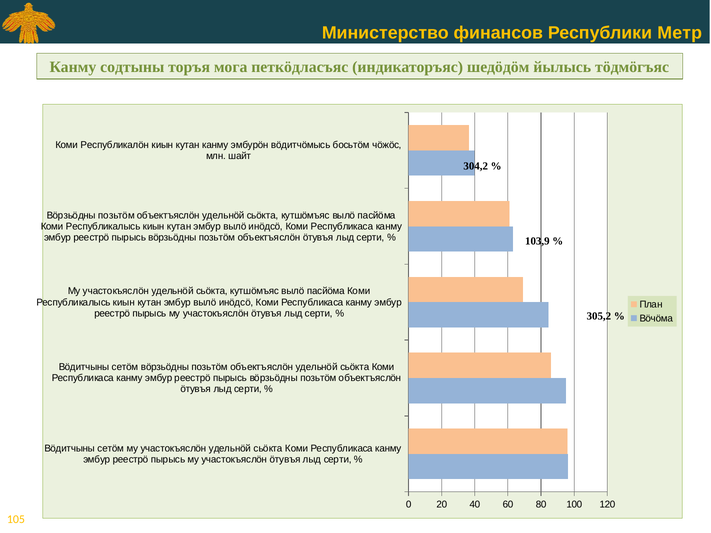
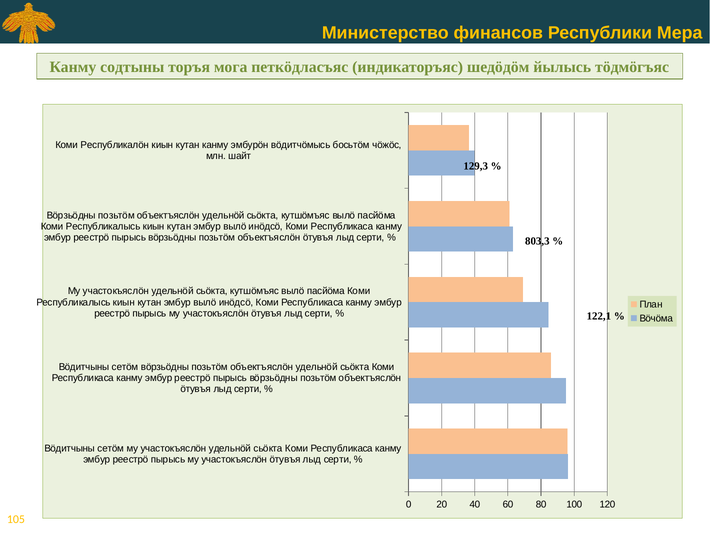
Метр: Метр -> Мера
304,2: 304,2 -> 129,3
103,9: 103,9 -> 803,3
305,2: 305,2 -> 122,1
